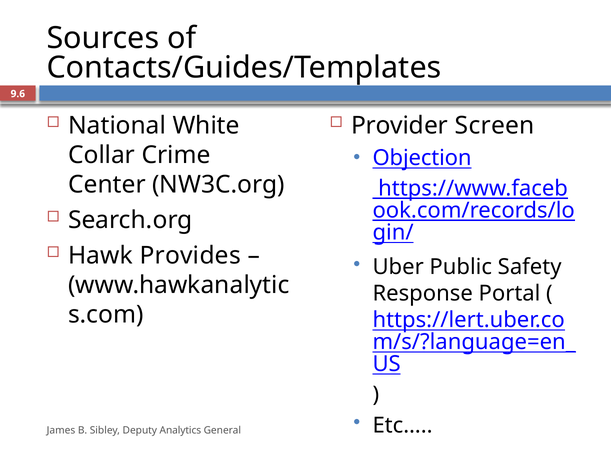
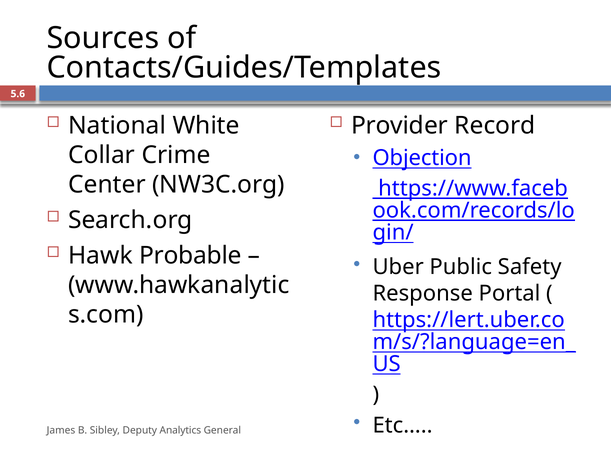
9.6: 9.6 -> 5.6
Screen: Screen -> Record
Provides: Provides -> Probable
